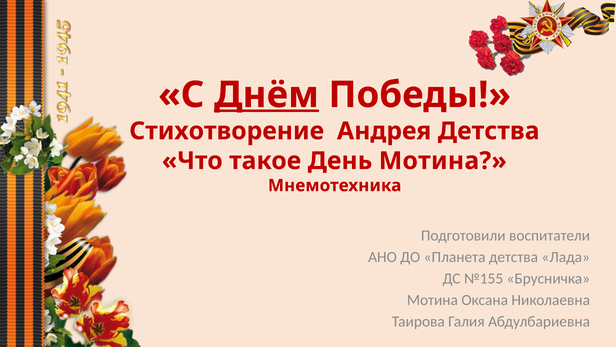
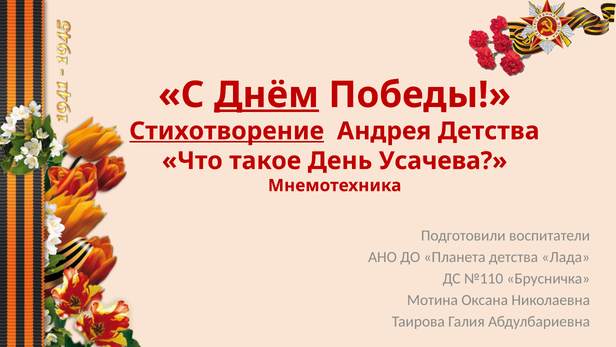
Стихотворение underline: none -> present
День Мотина: Мотина -> Усачева
№155: №155 -> №110
